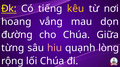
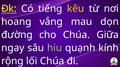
từng: từng -> ngay
hiu colour: pink -> light green
lòng: lòng -> kính
